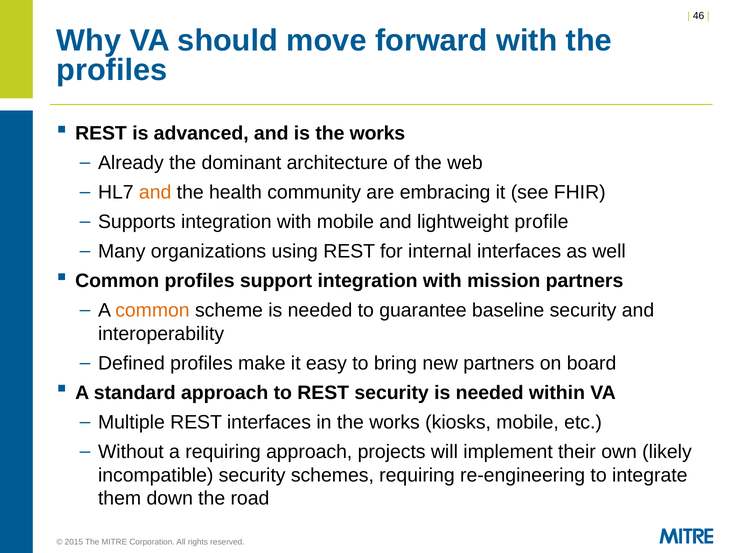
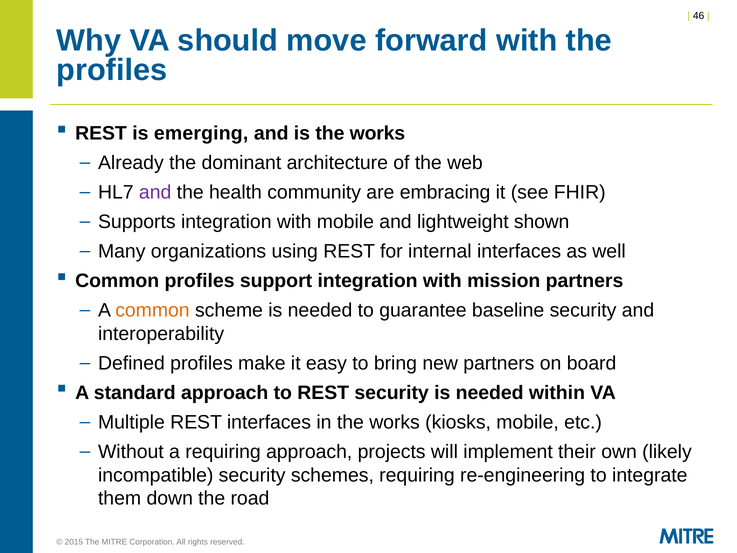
advanced: advanced -> emerging
and at (155, 192) colour: orange -> purple
profile: profile -> shown
